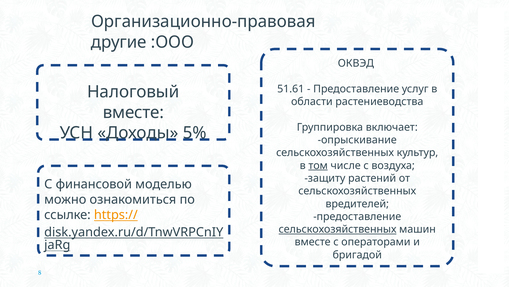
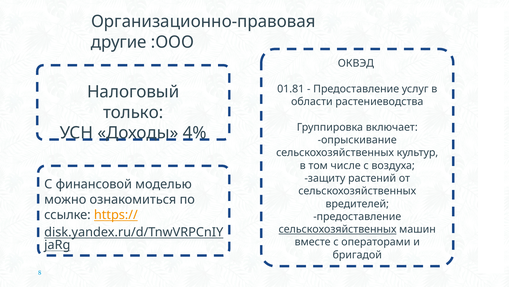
51.61: 51.61 -> 01.81
вместе at (133, 112): вместе -> только
5%: 5% -> 4%
том underline: present -> none
